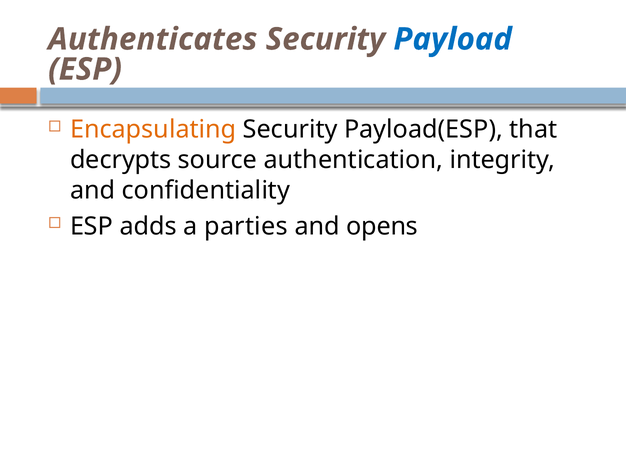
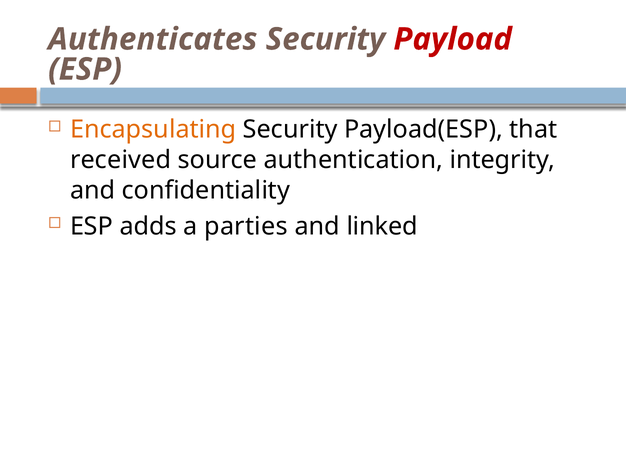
Payload colour: blue -> red
decrypts: decrypts -> received
opens: opens -> linked
